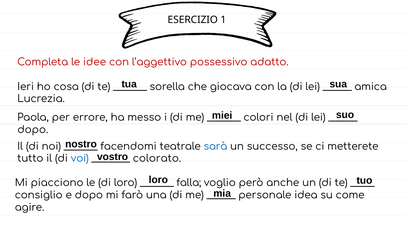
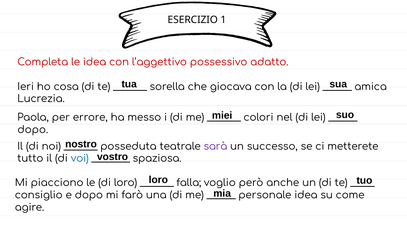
le idee: idee -> idea
facendomi: facendomi -> posseduta
sarà colour: blue -> purple
colorato: colorato -> spaziosa
